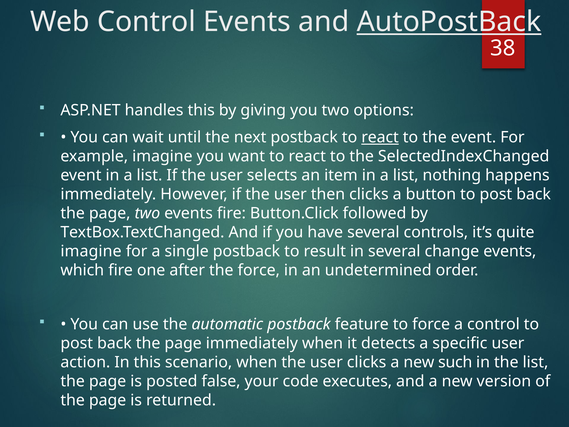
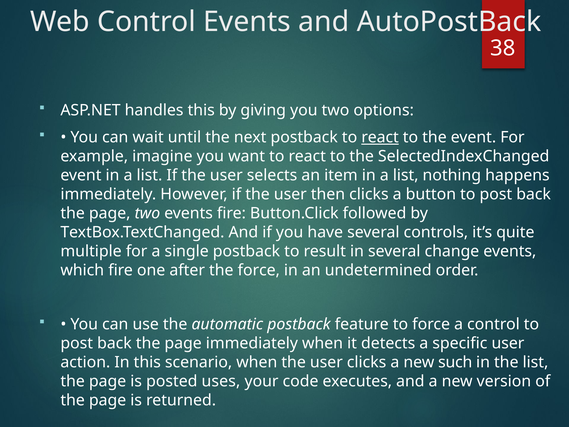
AutoPostBack underline: present -> none
imagine at (91, 251): imagine -> multiple
false: false -> uses
